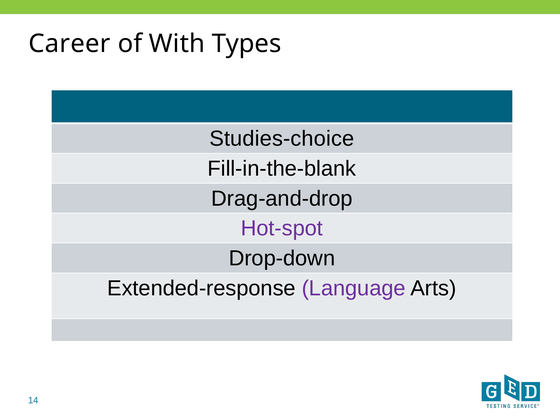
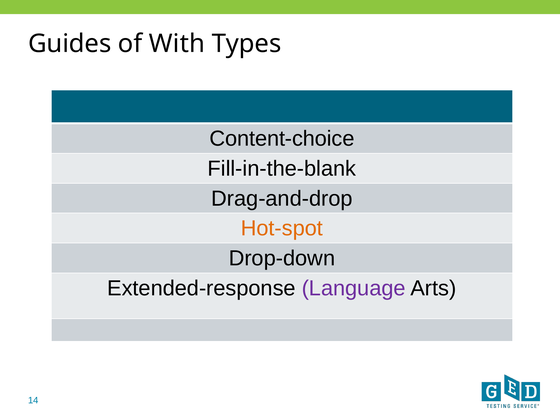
Career: Career -> Guides
Studies-choice: Studies-choice -> Content-choice
Hot-spot colour: purple -> orange
